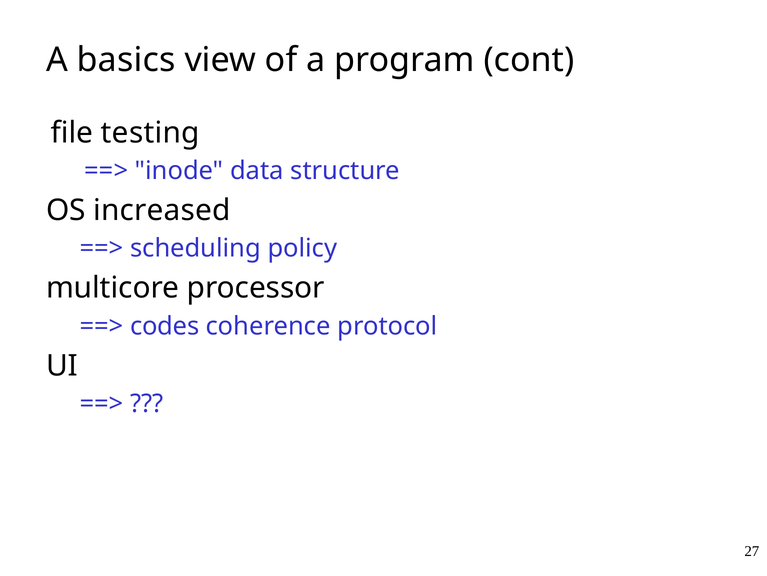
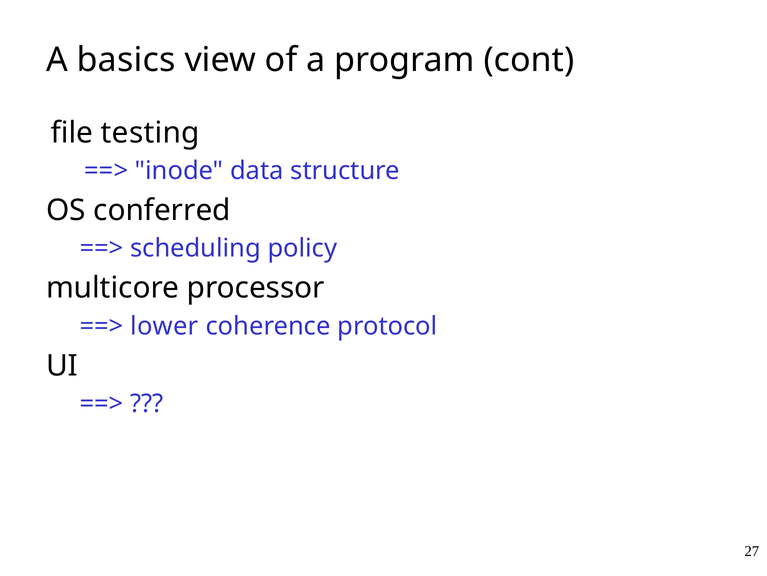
increased: increased -> conferred
codes: codes -> lower
